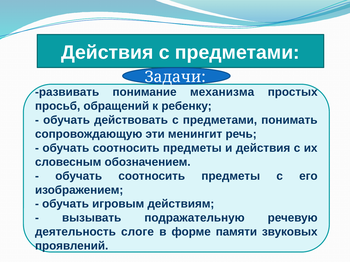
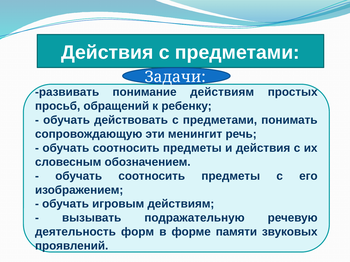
понимание механизма: механизма -> действиям
слоге: слоге -> форм
